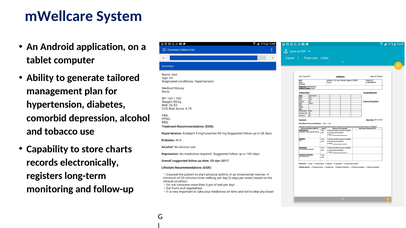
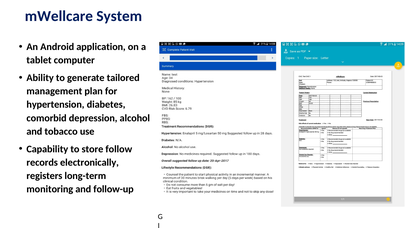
charts: charts -> follow
